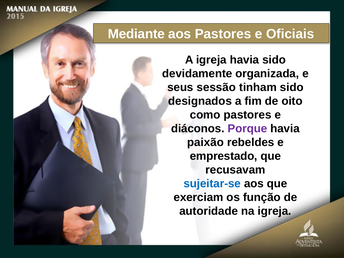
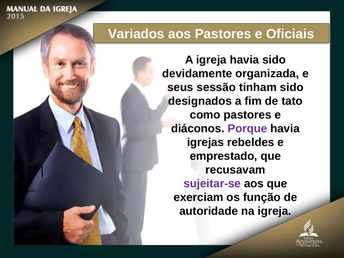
Mediante: Mediante -> Variados
oito: oito -> tato
paixão: paixão -> igrejas
sujeitar-se colour: blue -> purple
